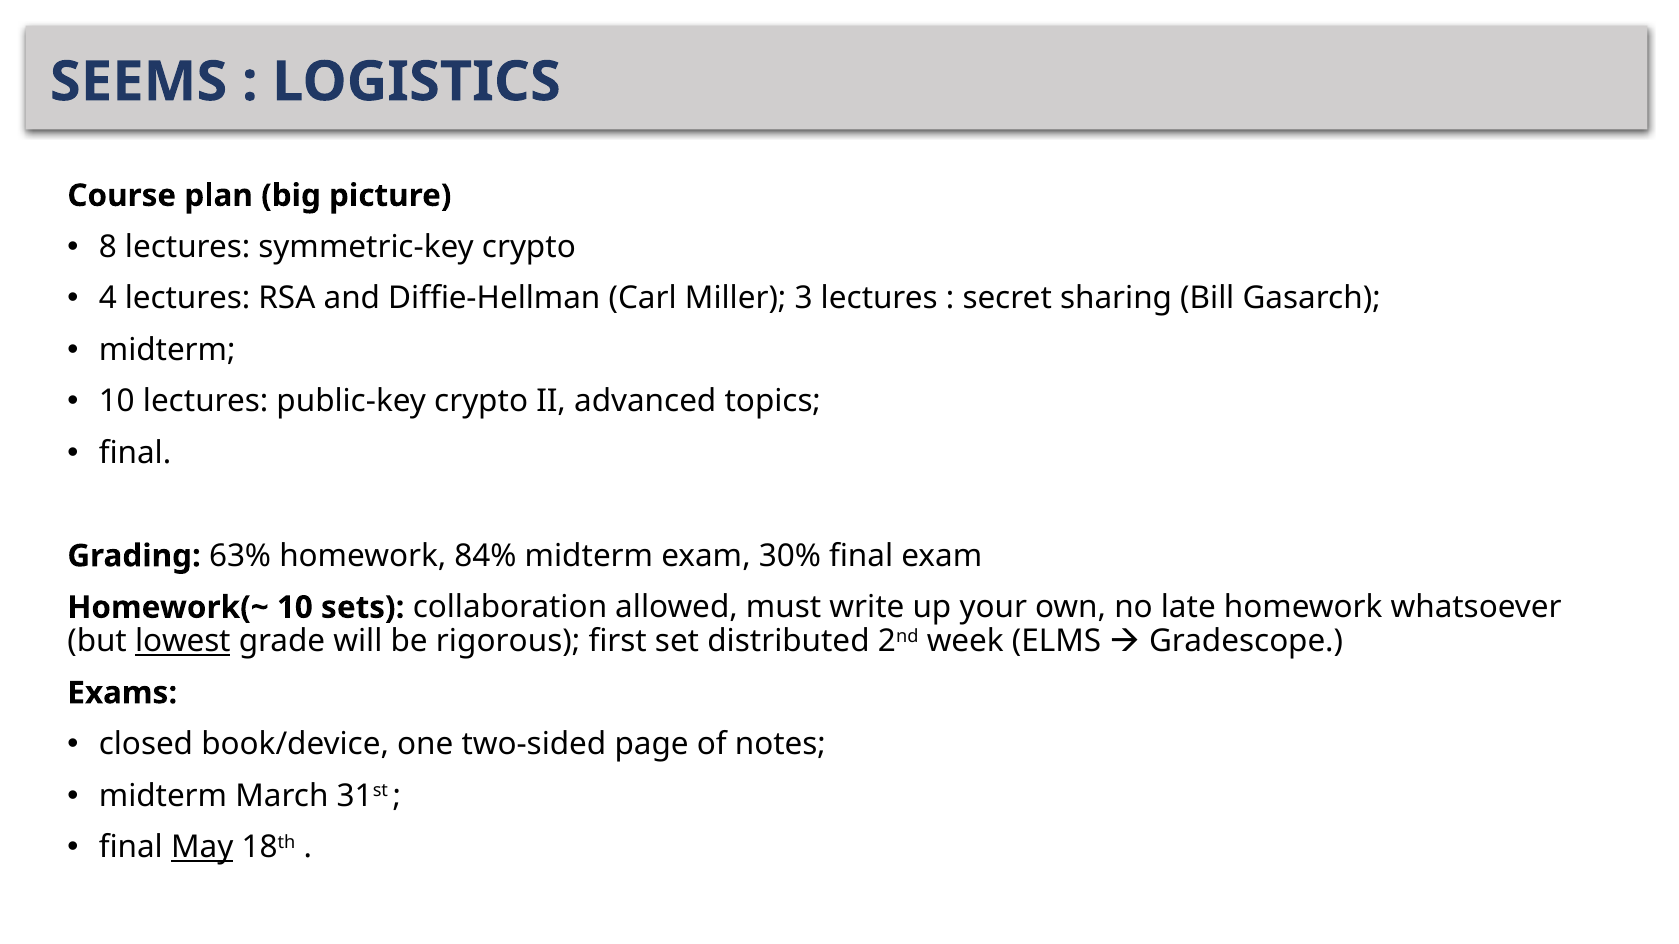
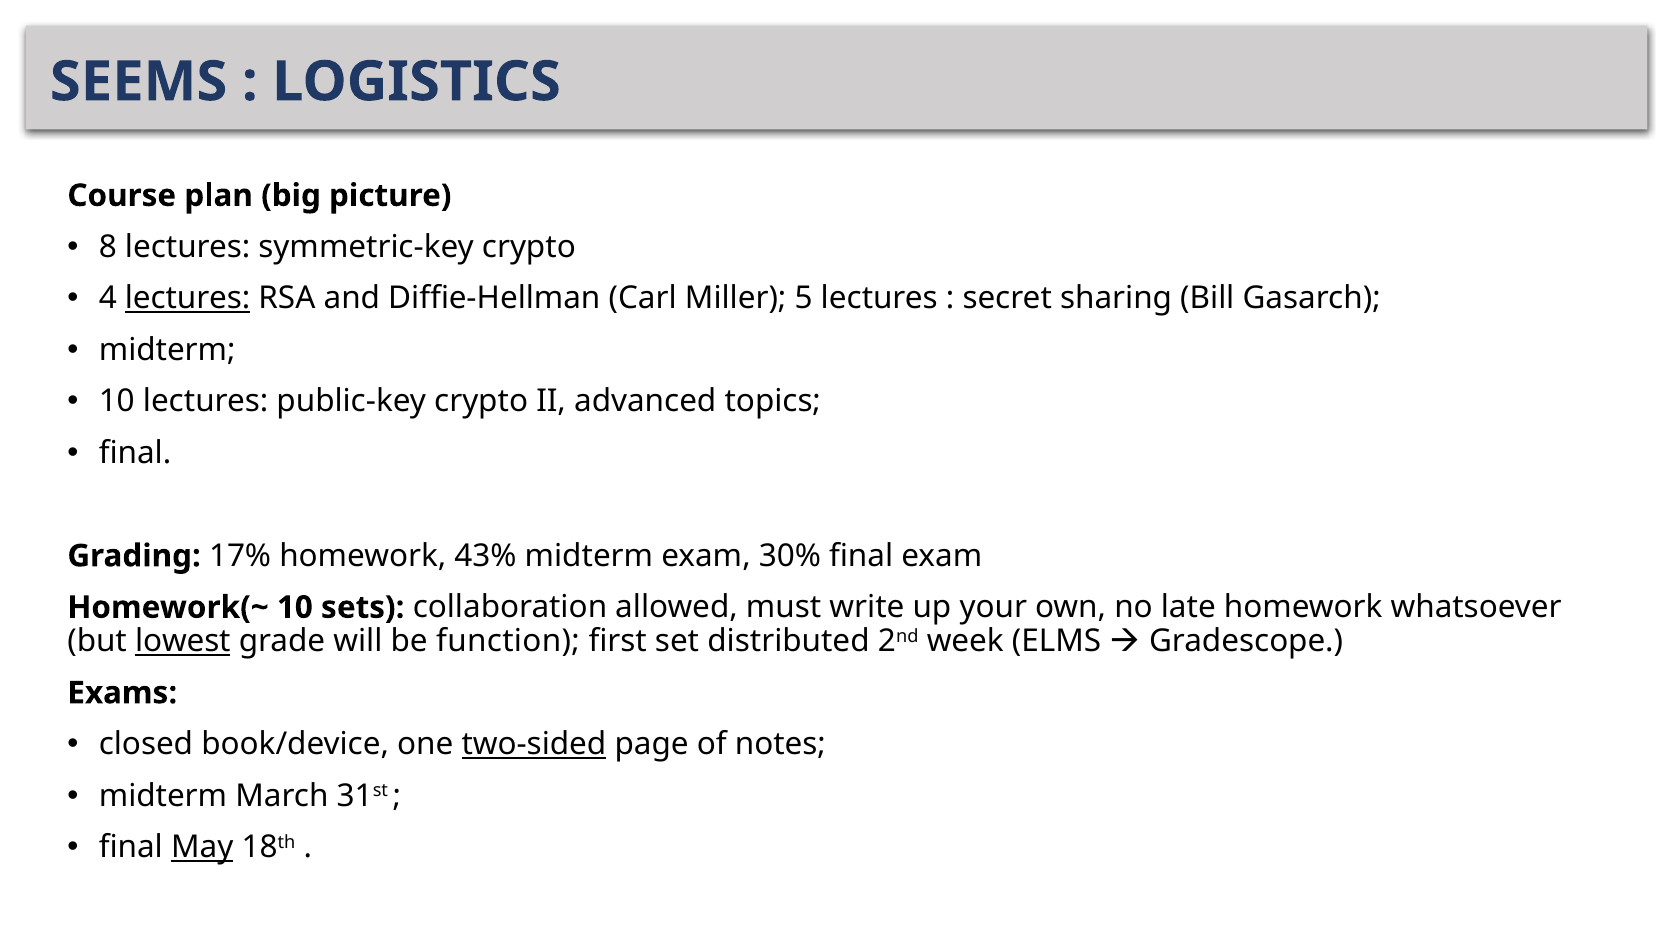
lectures at (188, 299) underline: none -> present
3: 3 -> 5
63%: 63% -> 17%
84%: 84% -> 43%
rigorous: rigorous -> function
two-sided underline: none -> present
